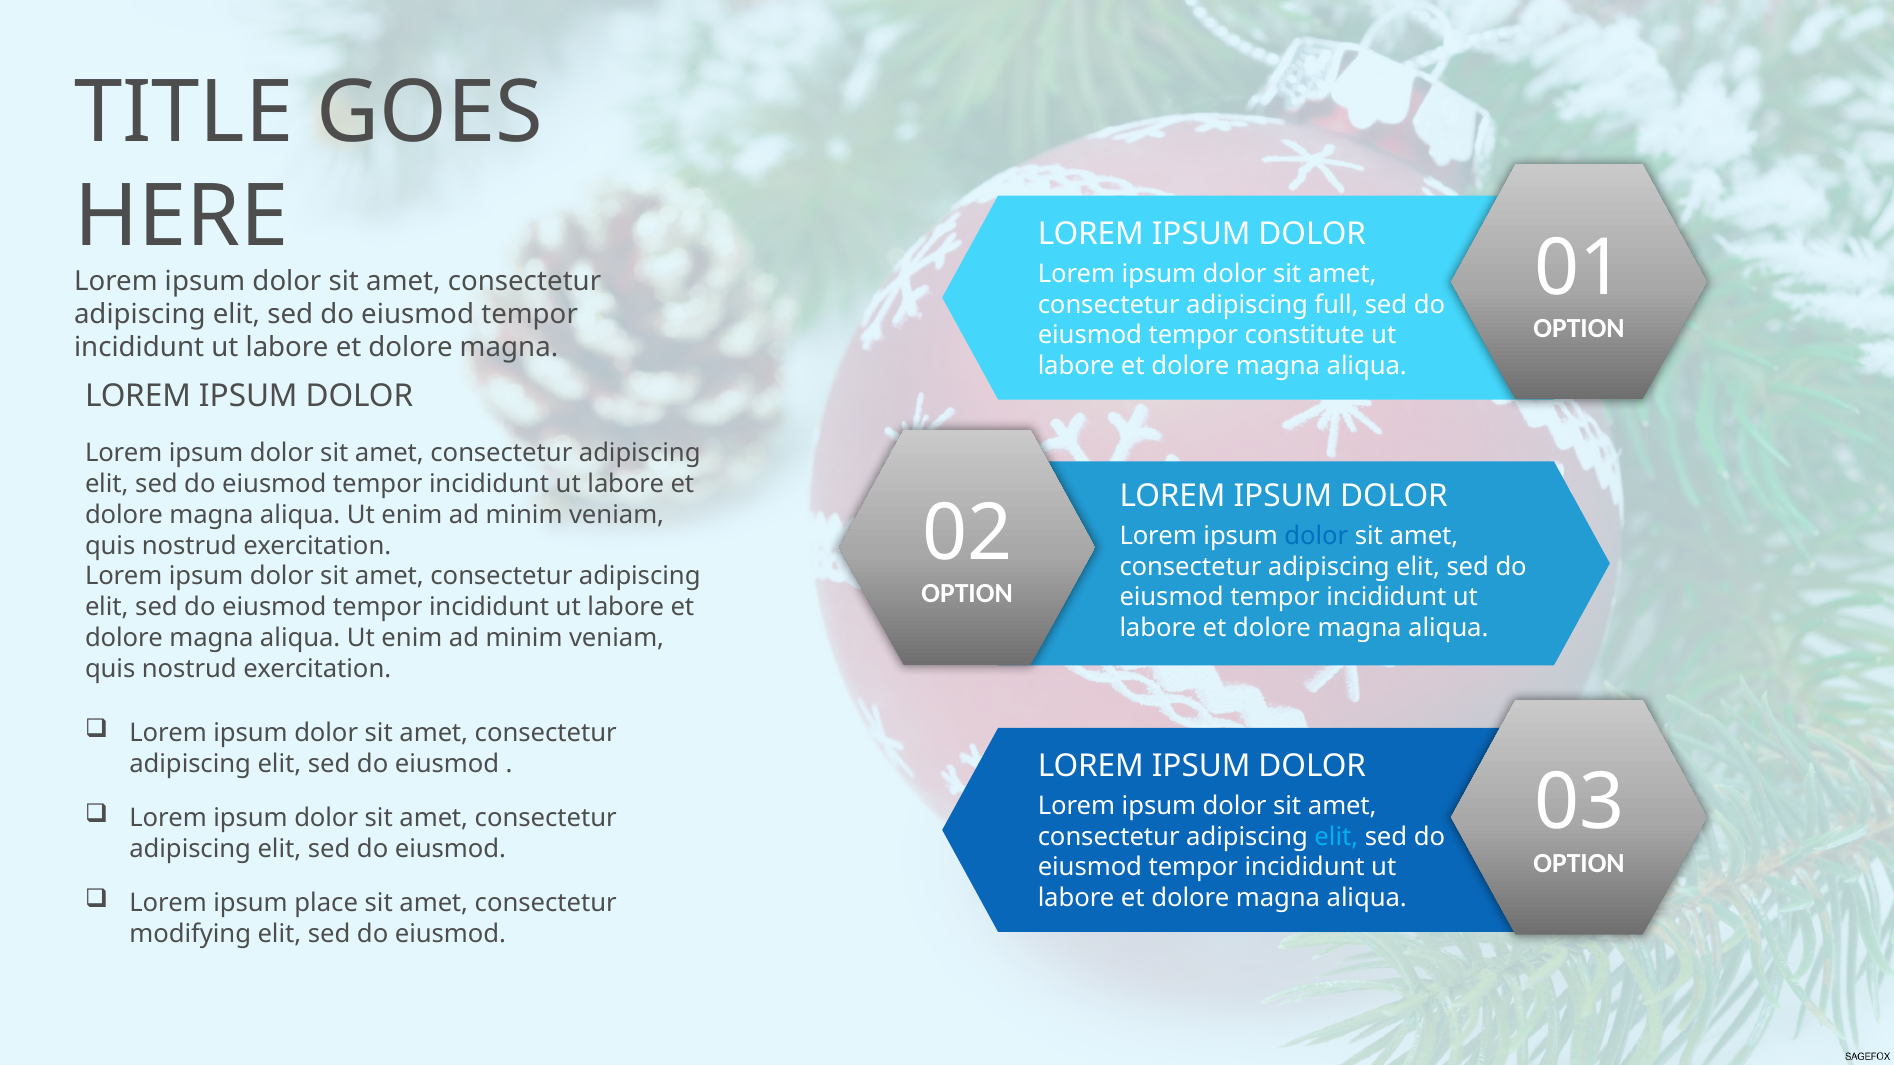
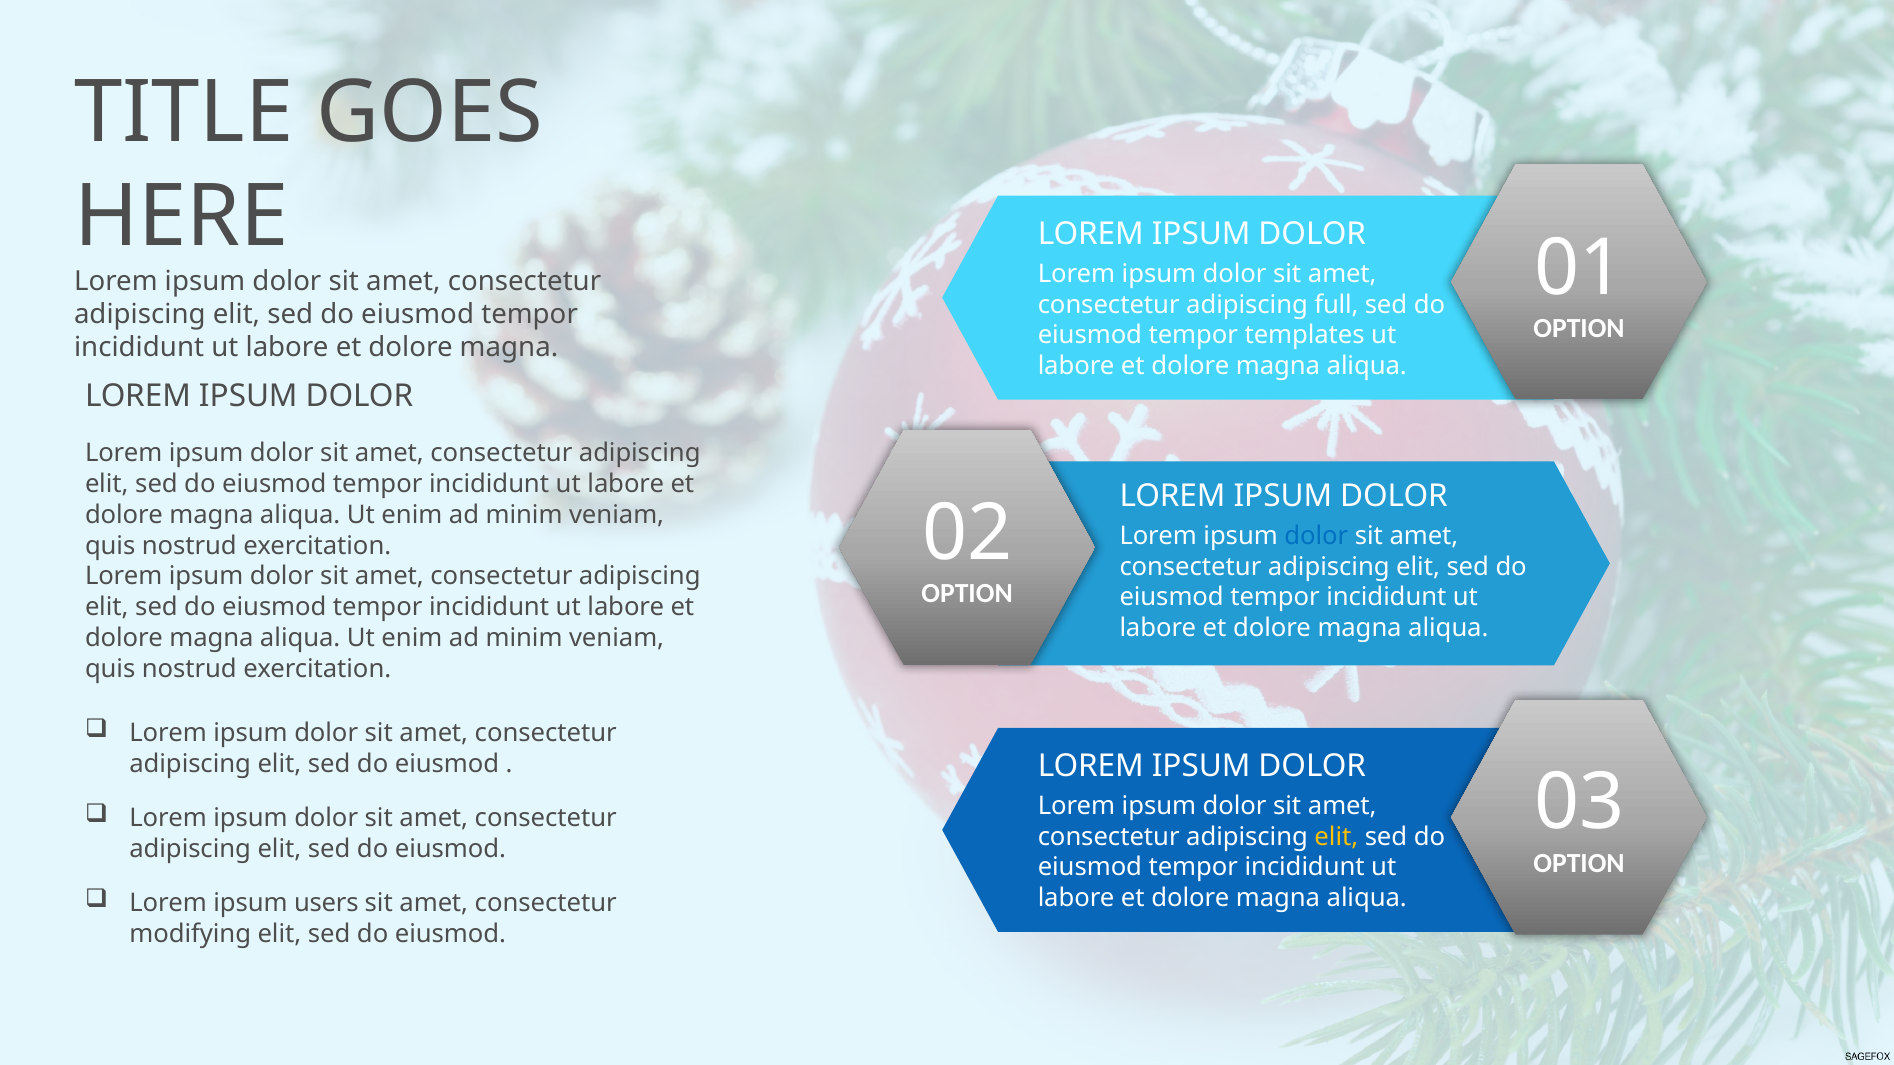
constitute: constitute -> templates
elit at (1336, 837) colour: light blue -> yellow
place: place -> users
